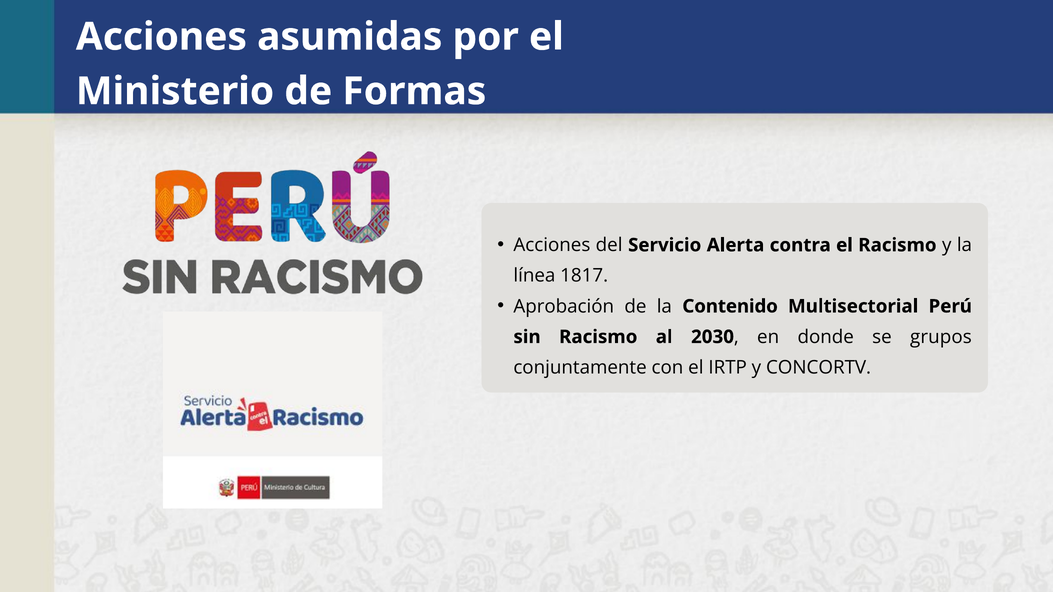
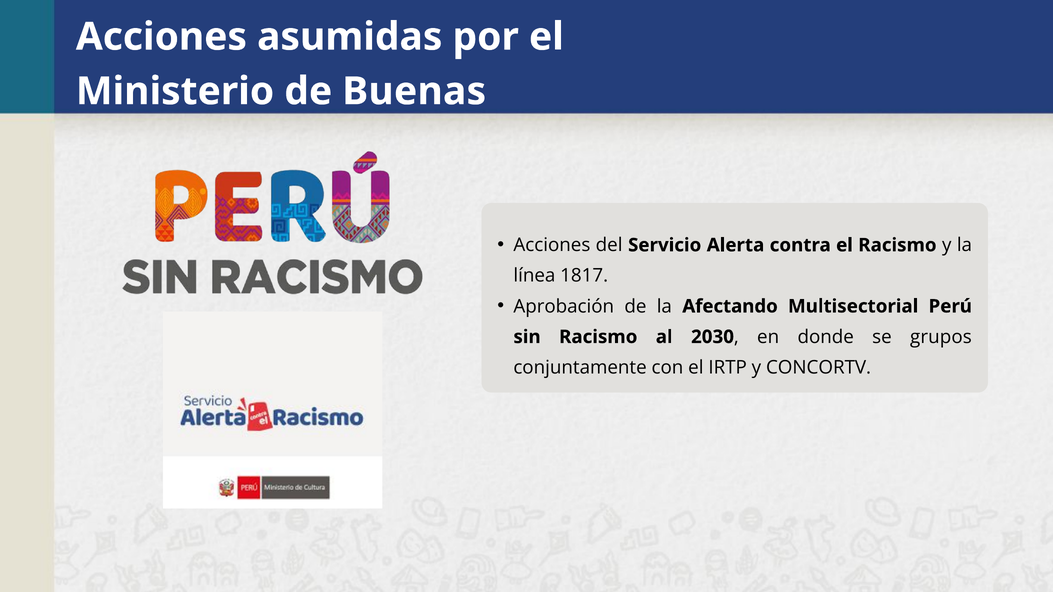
Formas: Formas -> Buenas
Contenido: Contenido -> Afectando
